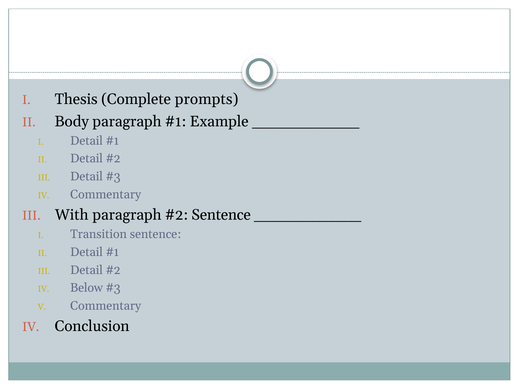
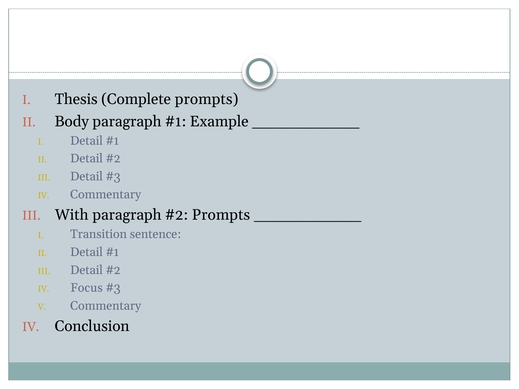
Sentence at (221, 215): Sentence -> Prompts
Below: Below -> Focus
